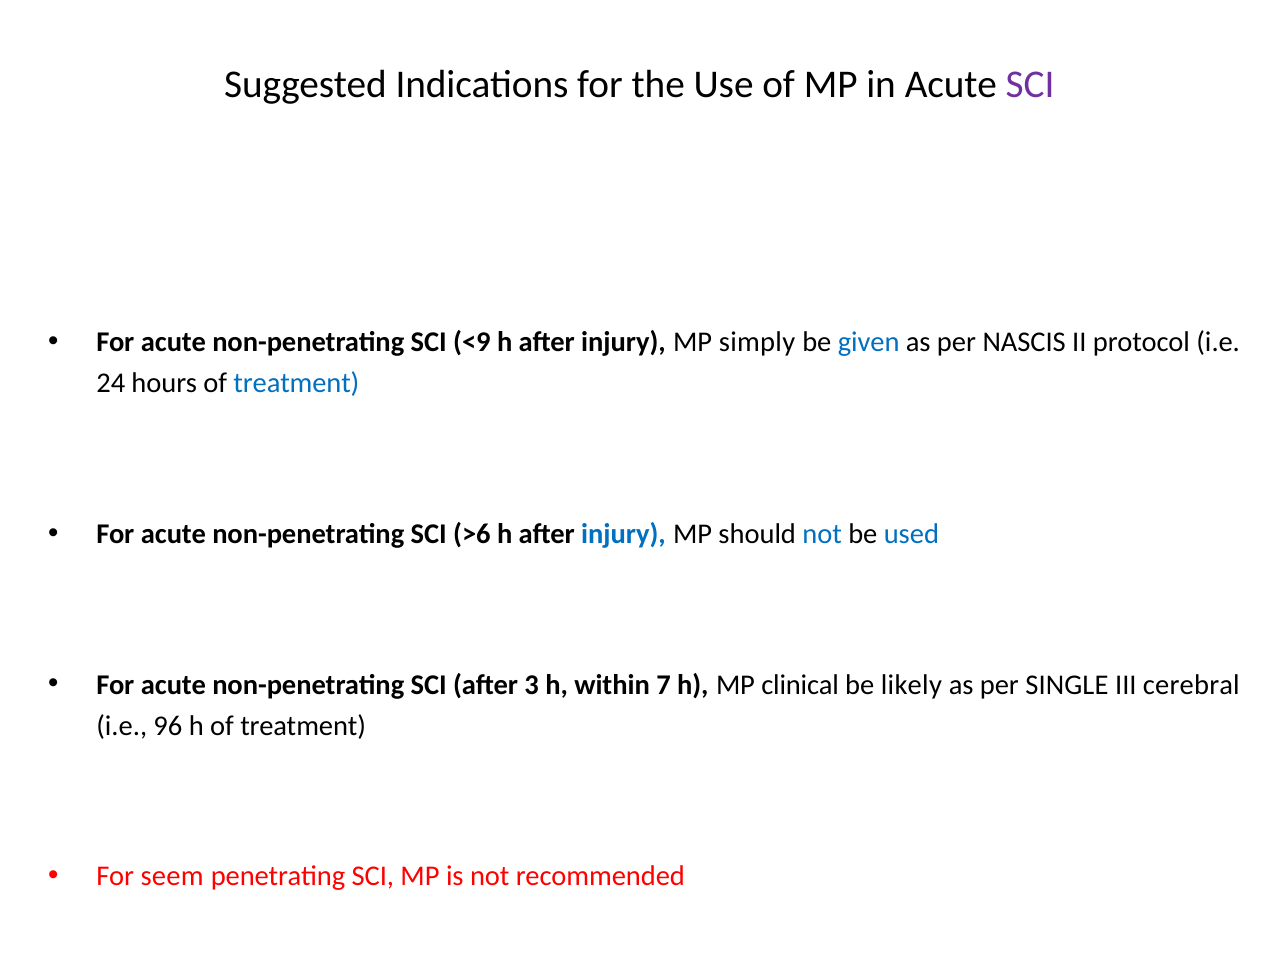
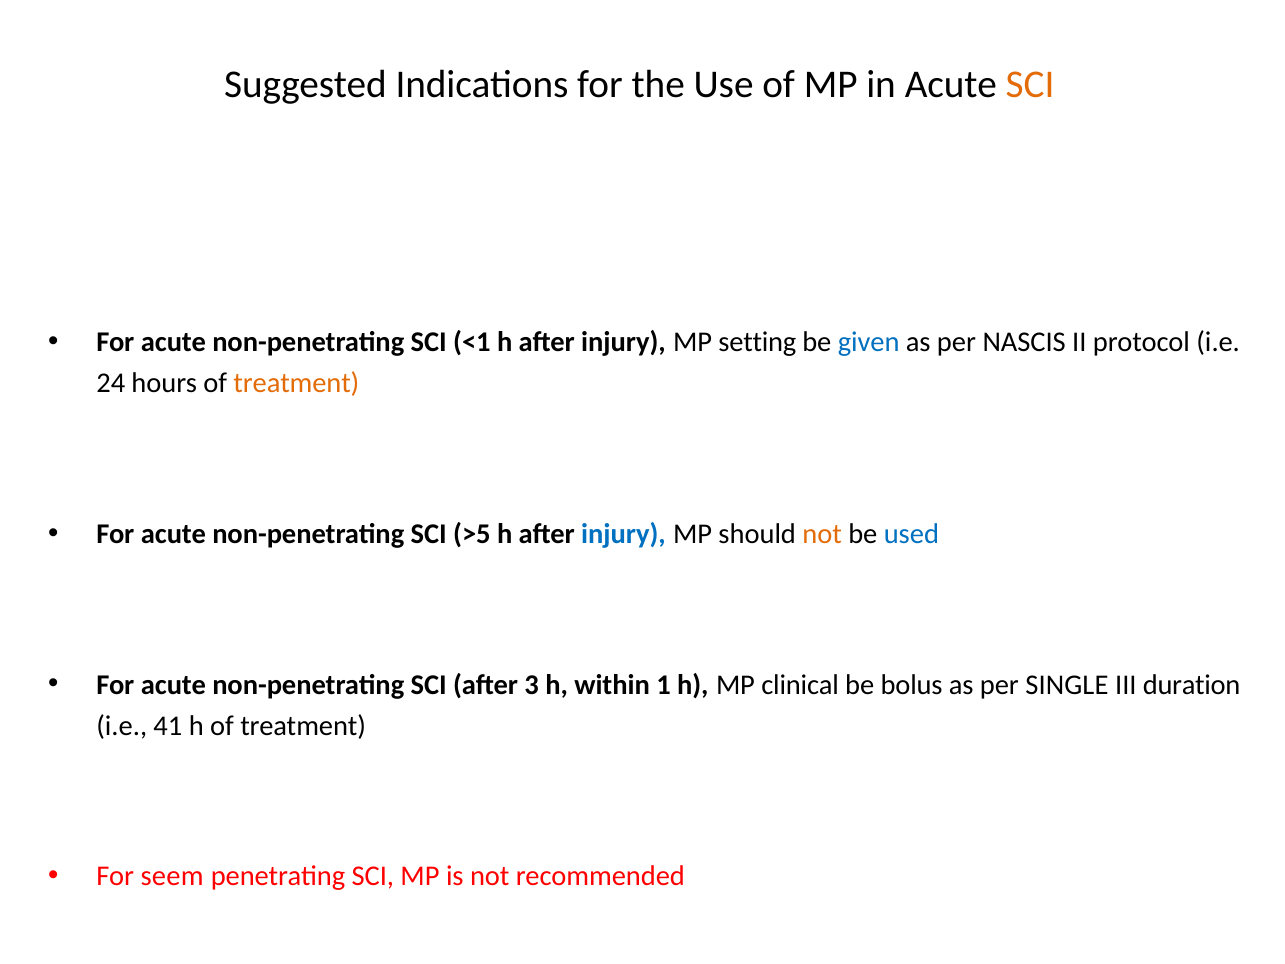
SCI at (1030, 84) colour: purple -> orange
<9: <9 -> <1
simply: simply -> setting
treatment at (296, 383) colour: blue -> orange
>6: >6 -> >5
not at (822, 534) colour: blue -> orange
7: 7 -> 1
likely: likely -> bolus
cerebral: cerebral -> duration
96: 96 -> 41
